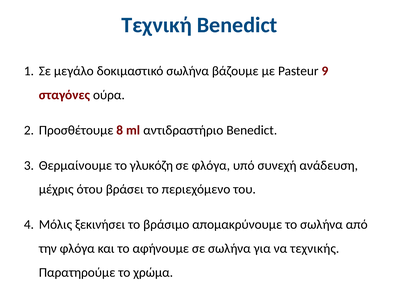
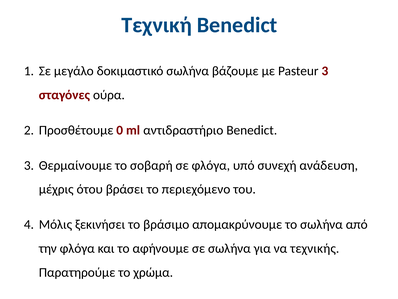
Pasteur 9: 9 -> 3
8: 8 -> 0
γλυκόζη: γλυκόζη -> σοβαρή
